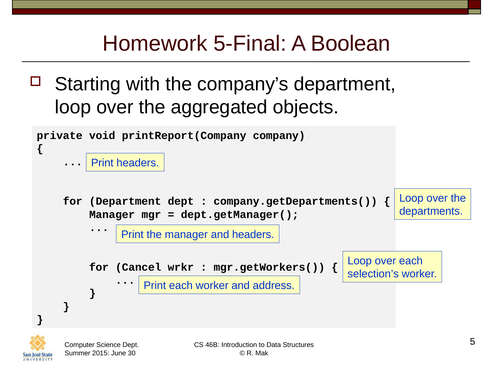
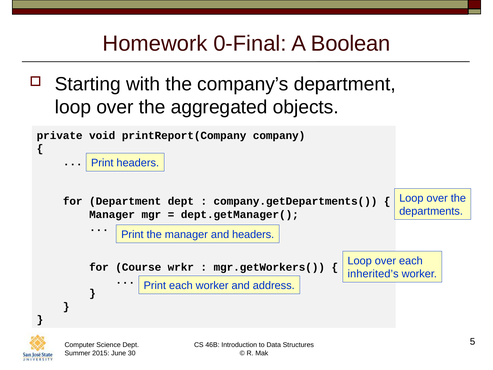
5-Final: 5-Final -> 0-Final
Cancel: Cancel -> Course
selection’s: selection’s -> inherited’s
